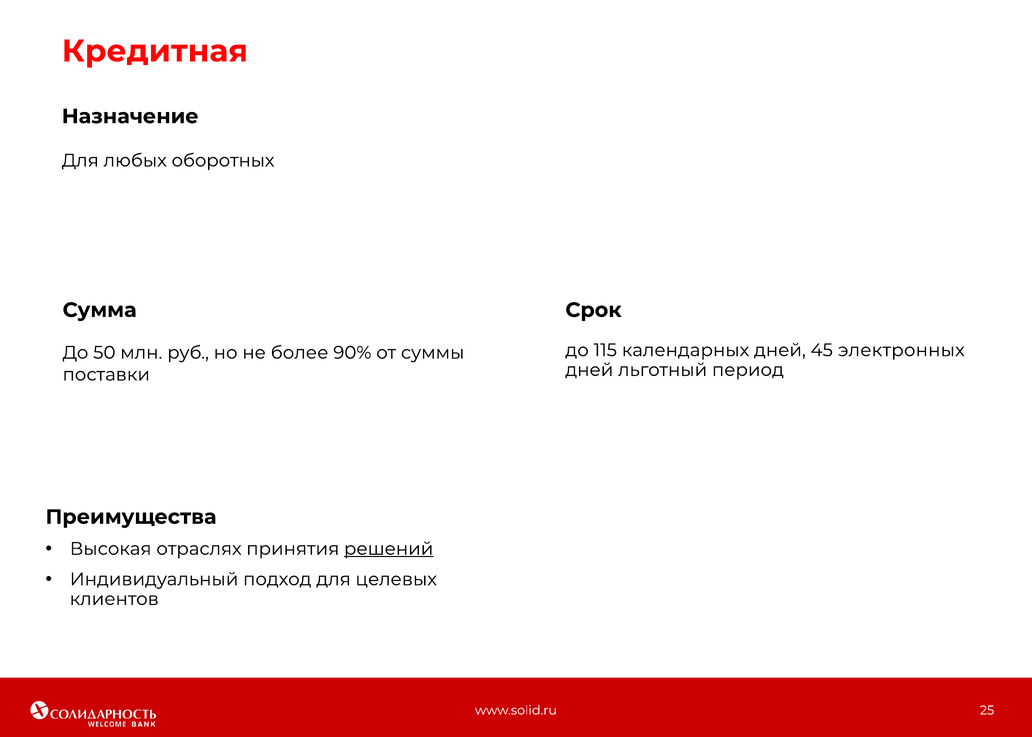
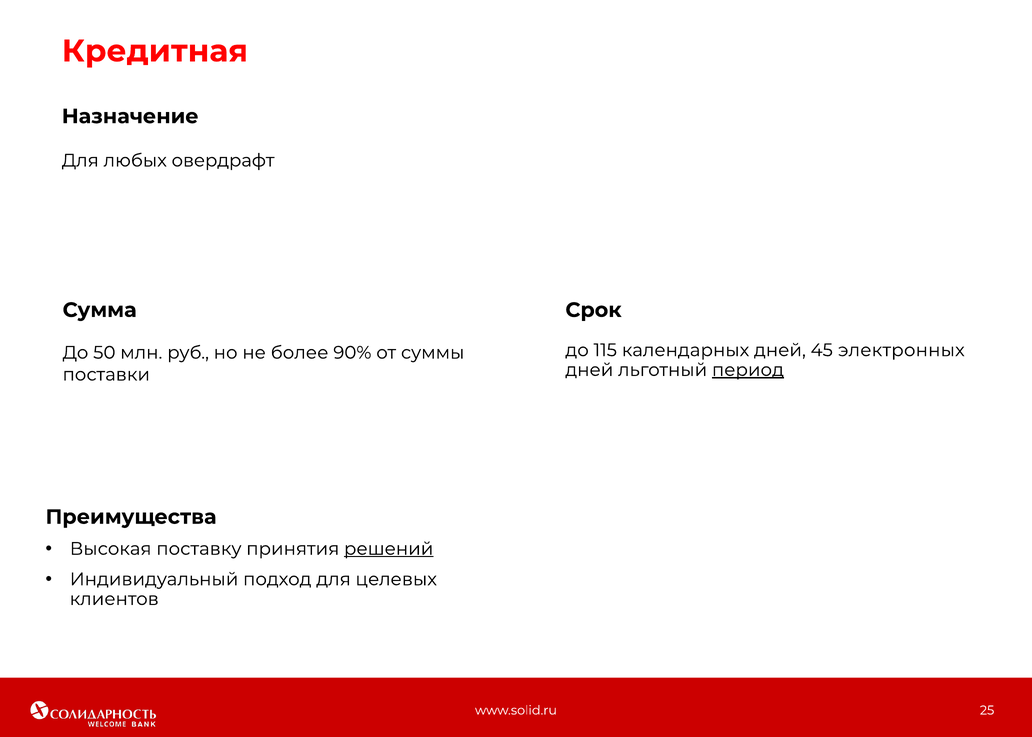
оборотных: оборотных -> овердрафт
период underline: none -> present
отраслях: отраслях -> поставку
